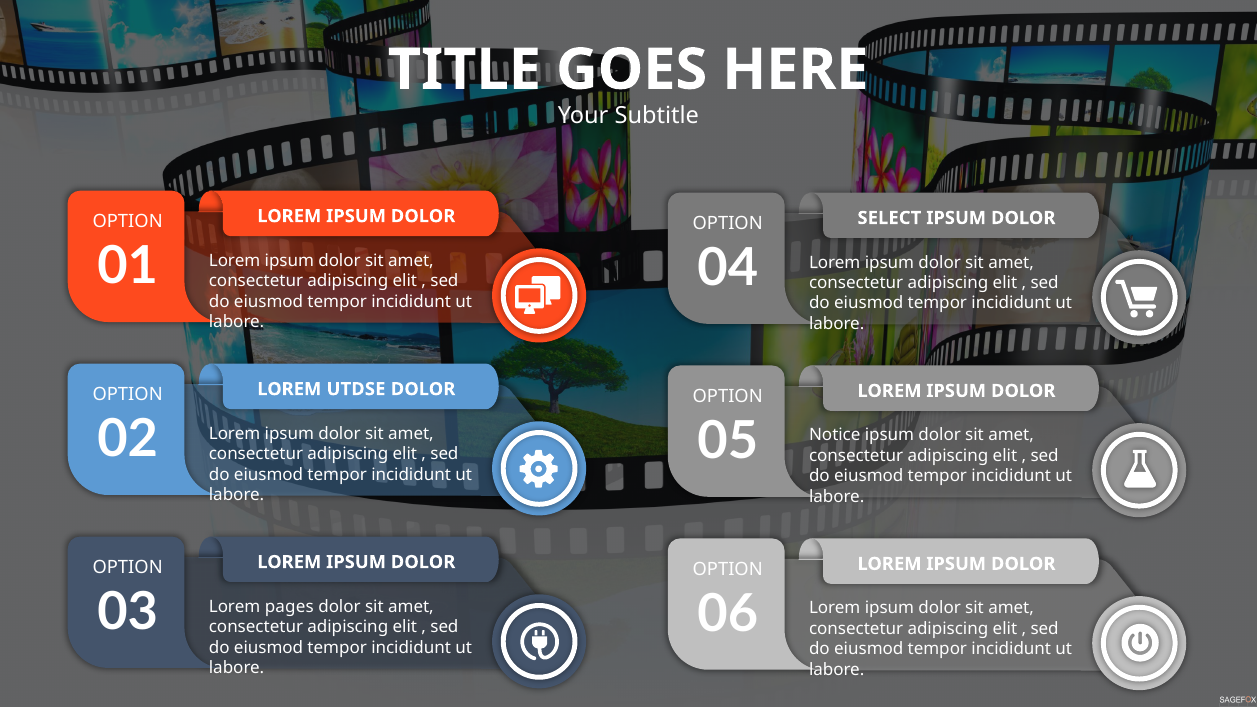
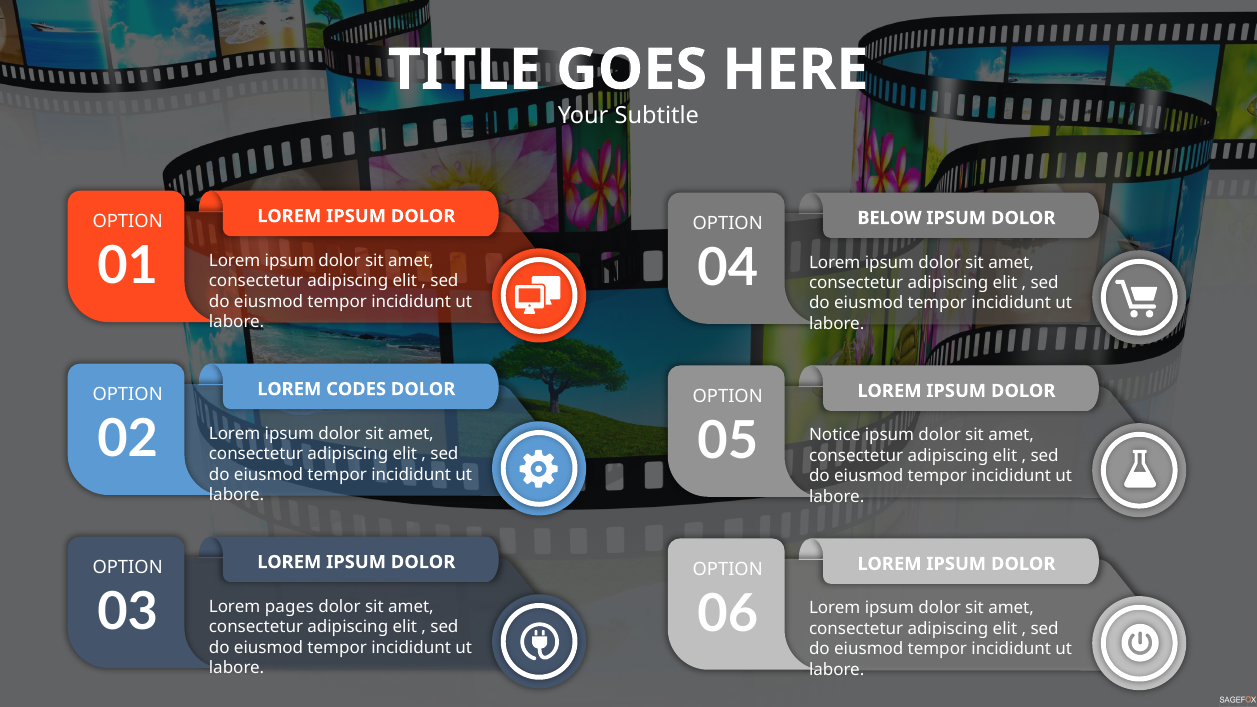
SELECT: SELECT -> BELOW
UTDSE: UTDSE -> CODES
